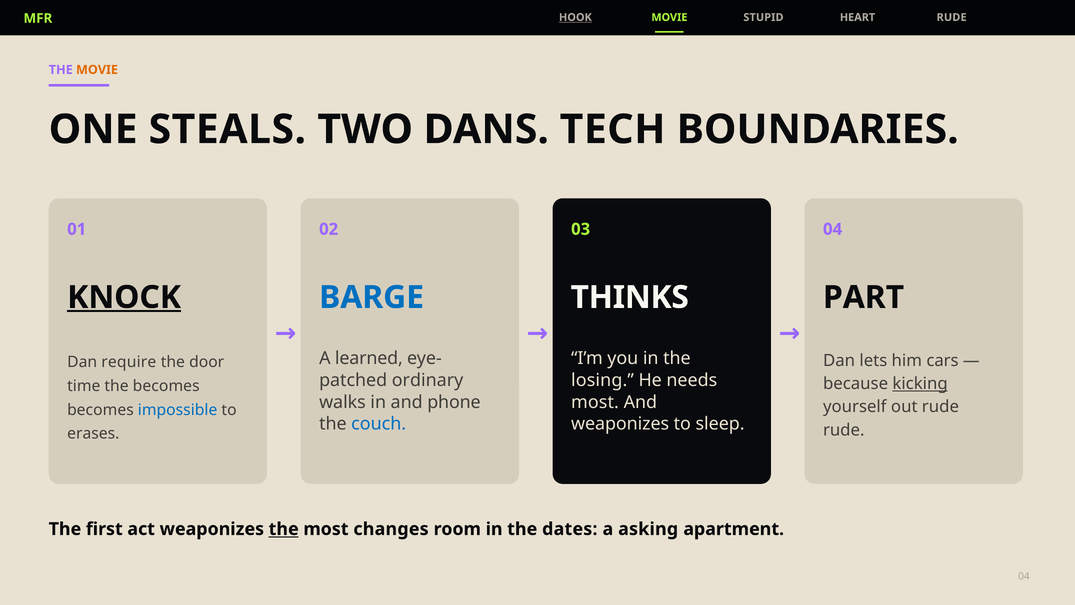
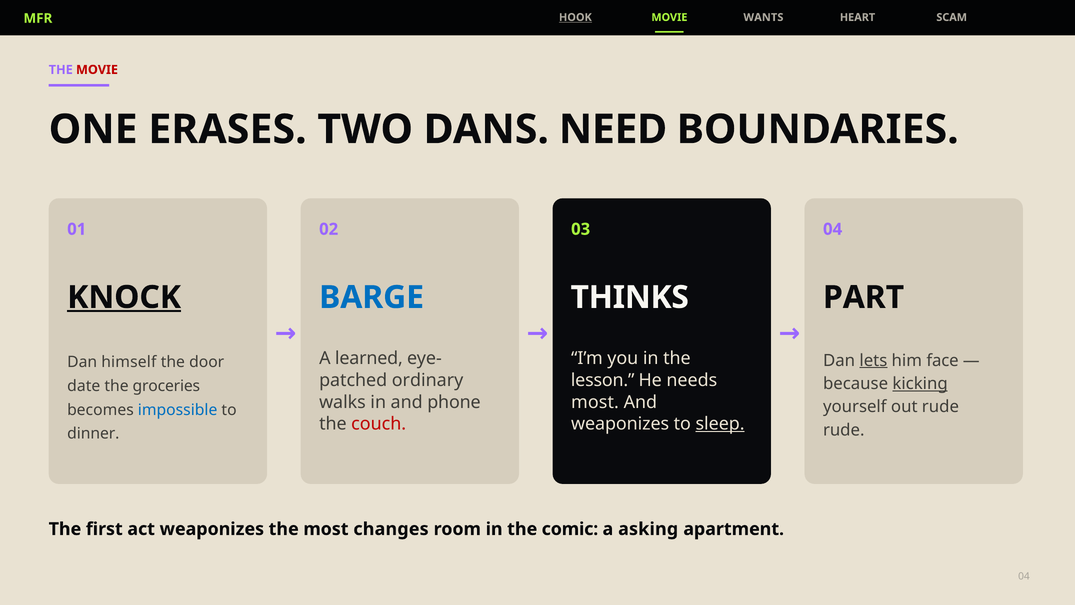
STUPID: STUPID -> WANTS
HEART RUDE: RUDE -> SCAM
MOVIE at (97, 70) colour: orange -> red
STEALS: STEALS -> ERASES
TECH: TECH -> NEED
lets underline: none -> present
cars: cars -> face
require: require -> himself
losing: losing -> lesson
time: time -> date
the becomes: becomes -> groceries
couch colour: blue -> red
sleep underline: none -> present
erases: erases -> dinner
the at (284, 529) underline: present -> none
dates: dates -> comic
